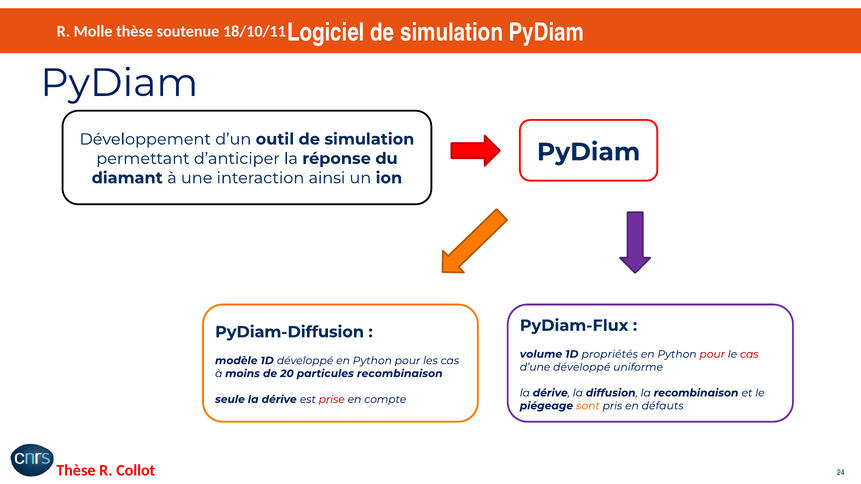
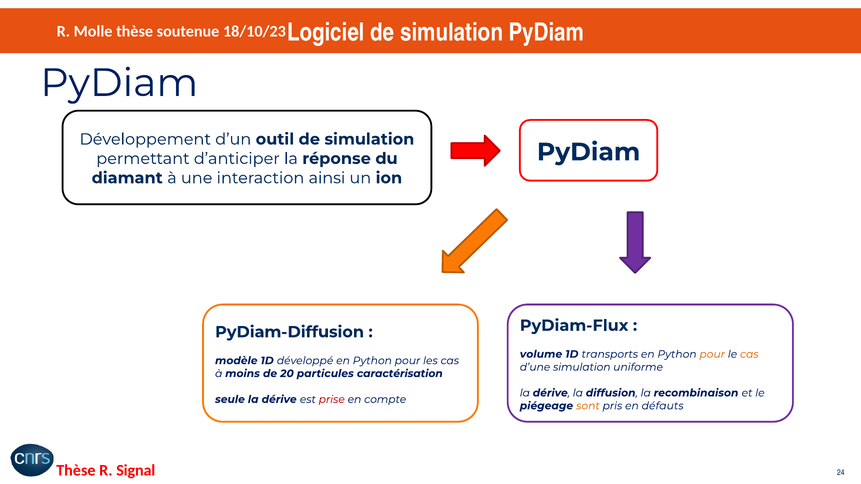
18/10/11: 18/10/11 -> 18/10/23
propriétés: propriétés -> transports
pour at (712, 354) colour: red -> orange
cas at (749, 354) colour: red -> orange
d’une développé: développé -> simulation
particules recombinaison: recombinaison -> caractérisation
Collot: Collot -> Signal
